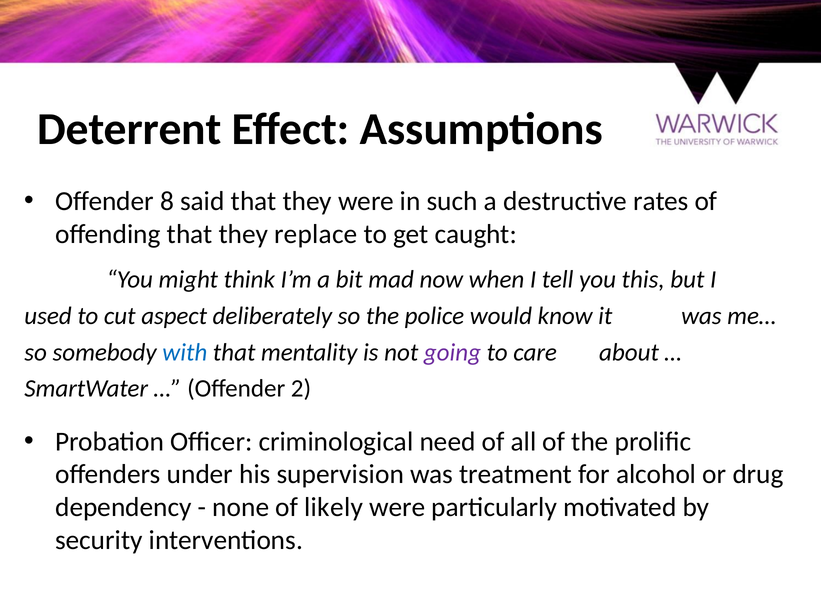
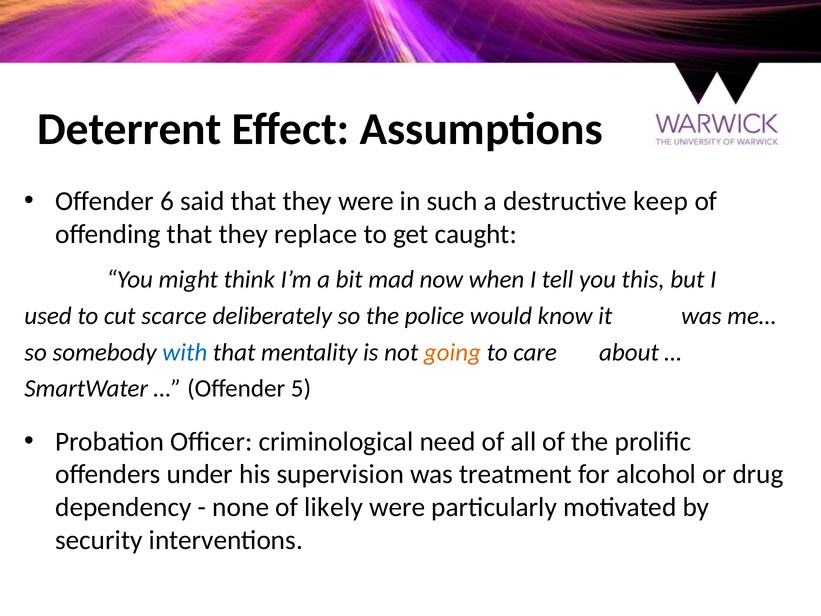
8: 8 -> 6
rates: rates -> keep
aspect: aspect -> scarce
going colour: purple -> orange
2: 2 -> 5
